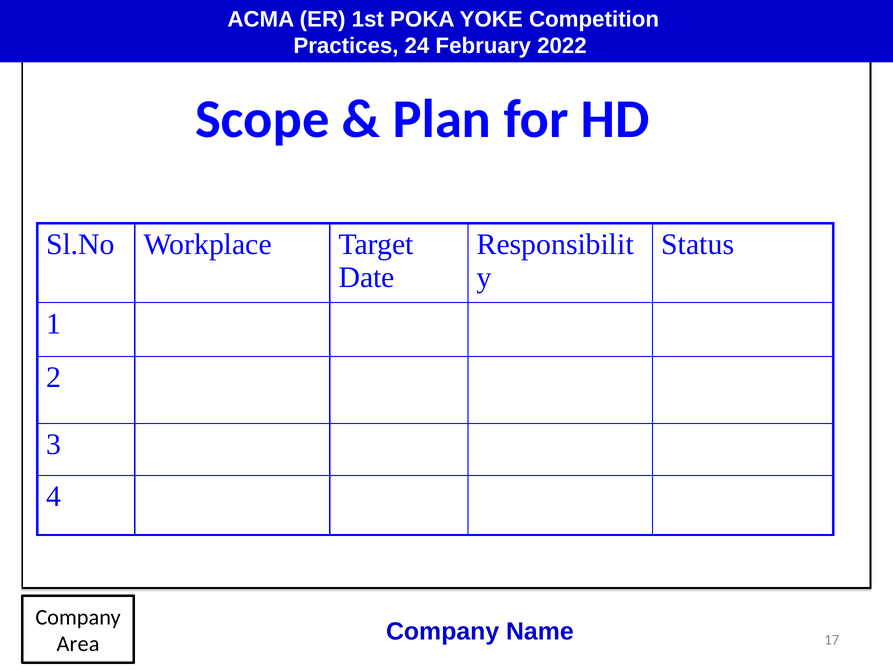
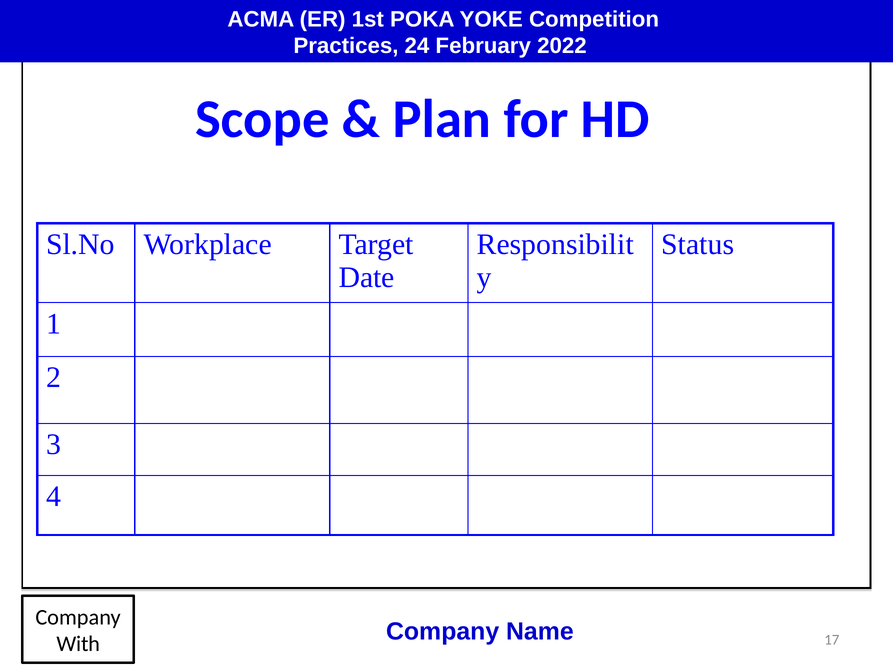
Area: Area -> With
